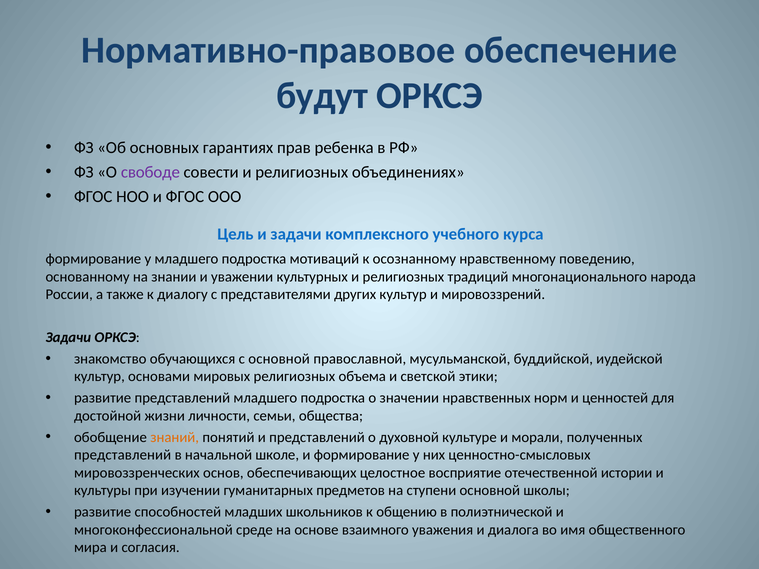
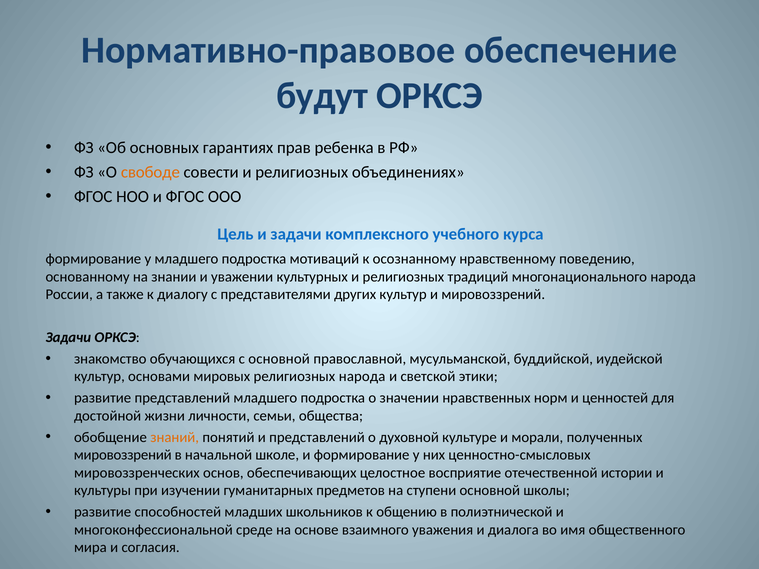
свободе colour: purple -> orange
религиозных объема: объема -> народа
представлений at (123, 455): представлений -> мировоззрений
